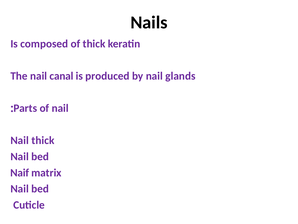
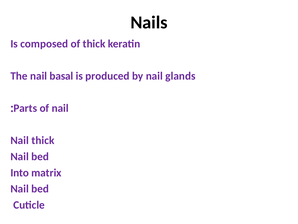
canal: canal -> basal
Naif: Naif -> Into
